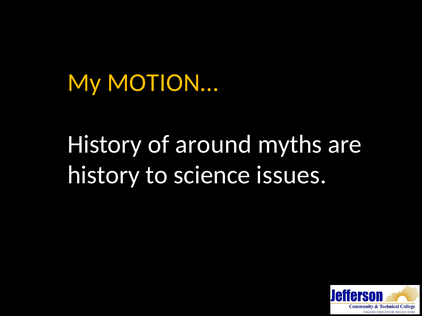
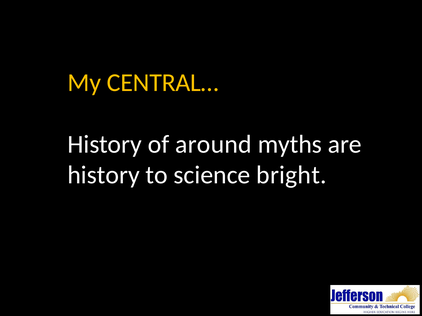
MOTION…: MOTION… -> CENTRAL…
issues: issues -> bright
